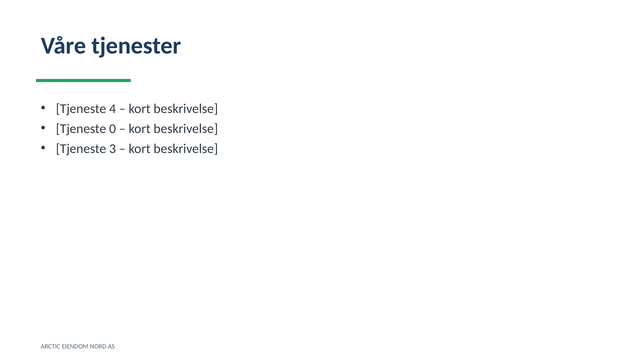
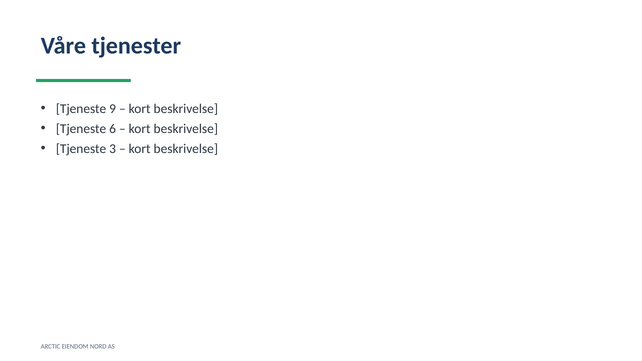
4: 4 -> 9
0: 0 -> 6
